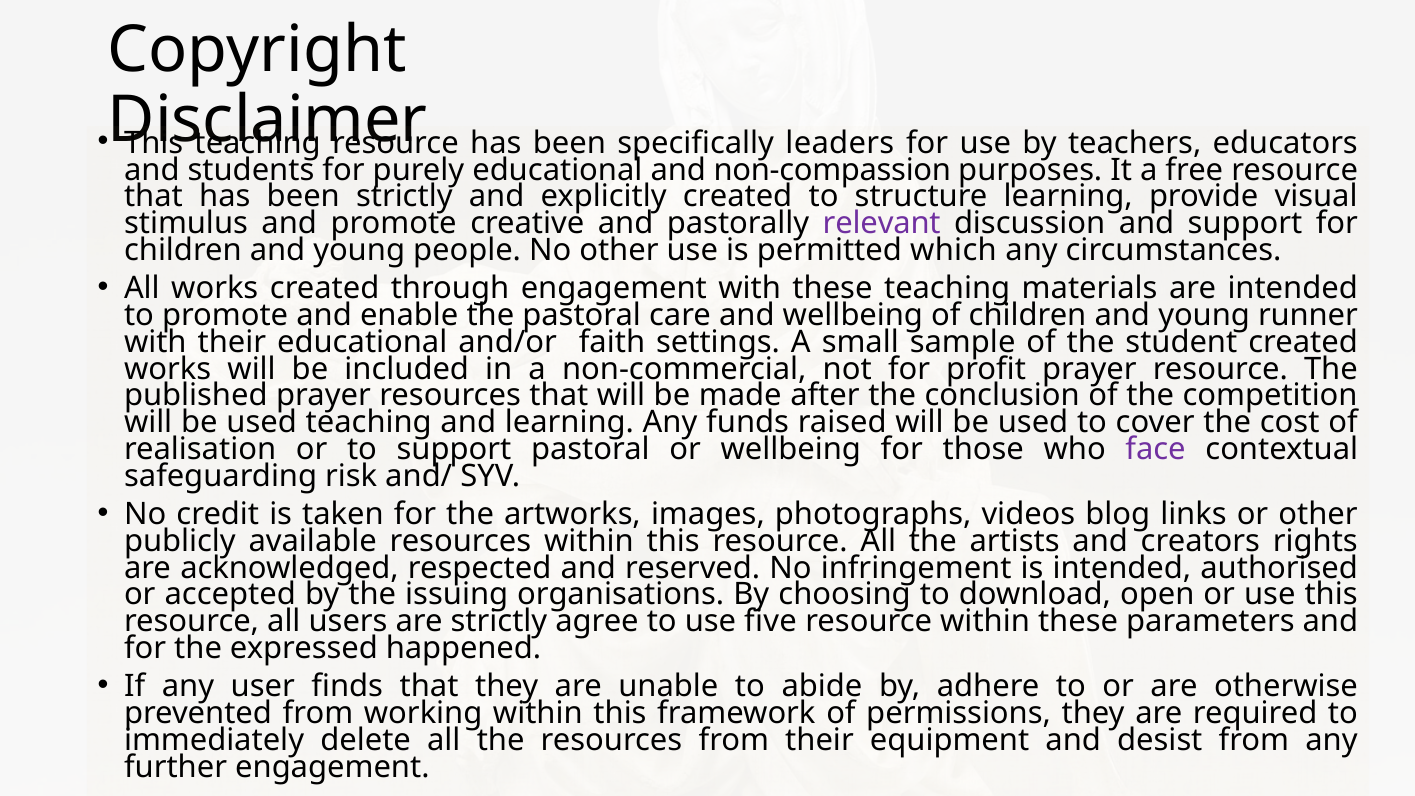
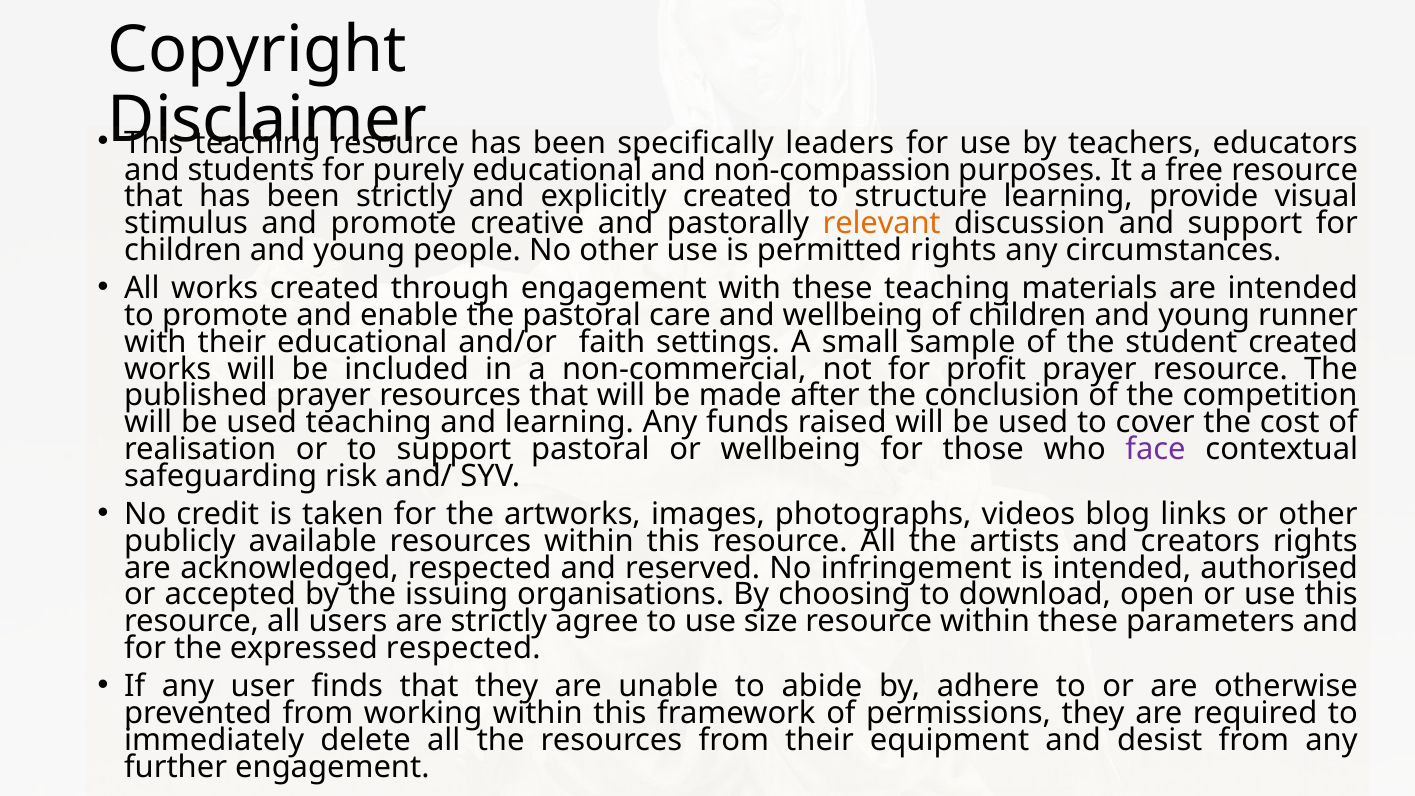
relevant colour: purple -> orange
permitted which: which -> rights
five: five -> size
expressed happened: happened -> respected
